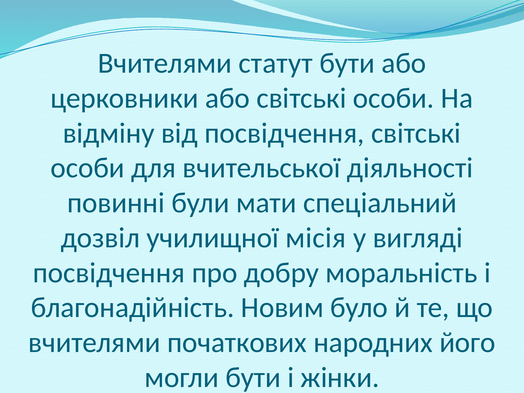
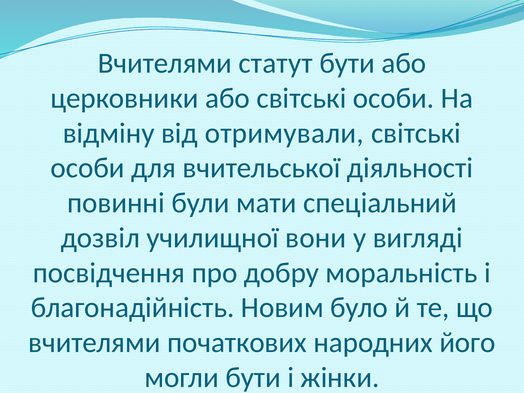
від посвідчення: посвідчення -> отримували
місія: місія -> вони
